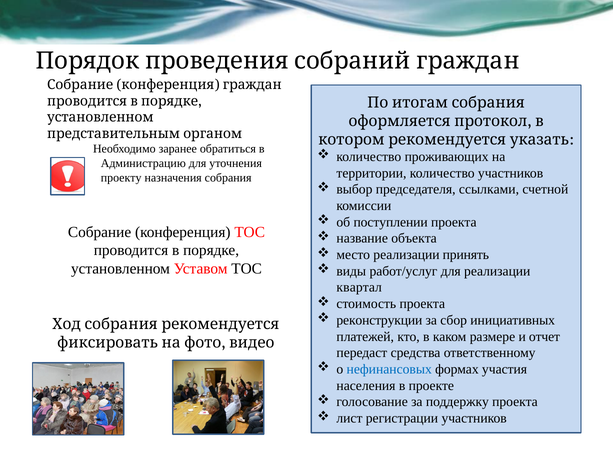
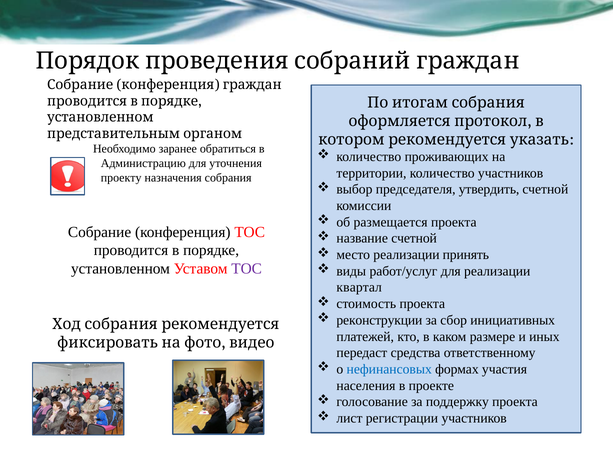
ссылками: ссылками -> утвердить
поступлении: поступлении -> размещается
название объекта: объекта -> счетной
ТОС at (247, 269) colour: black -> purple
отчет: отчет -> иных
